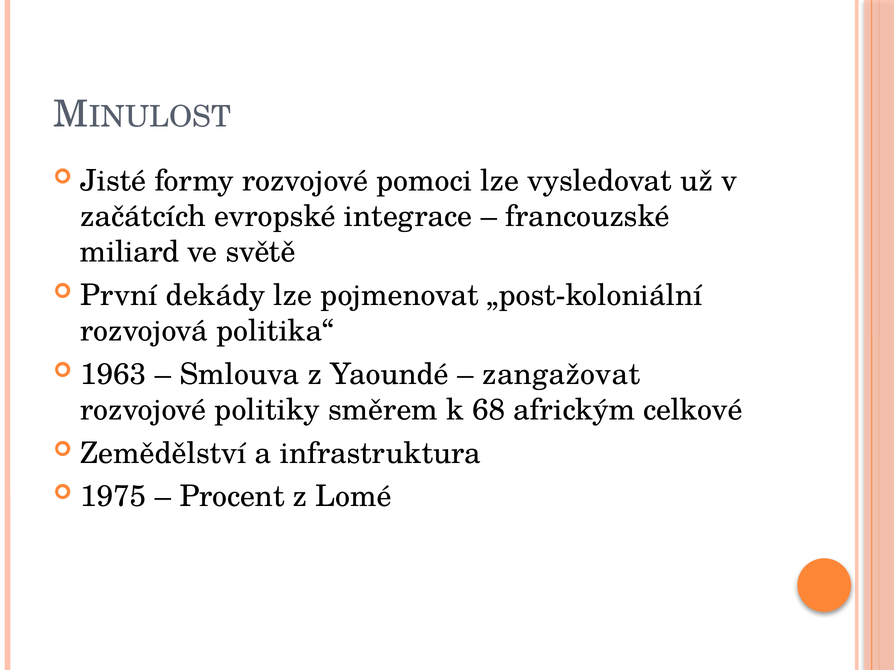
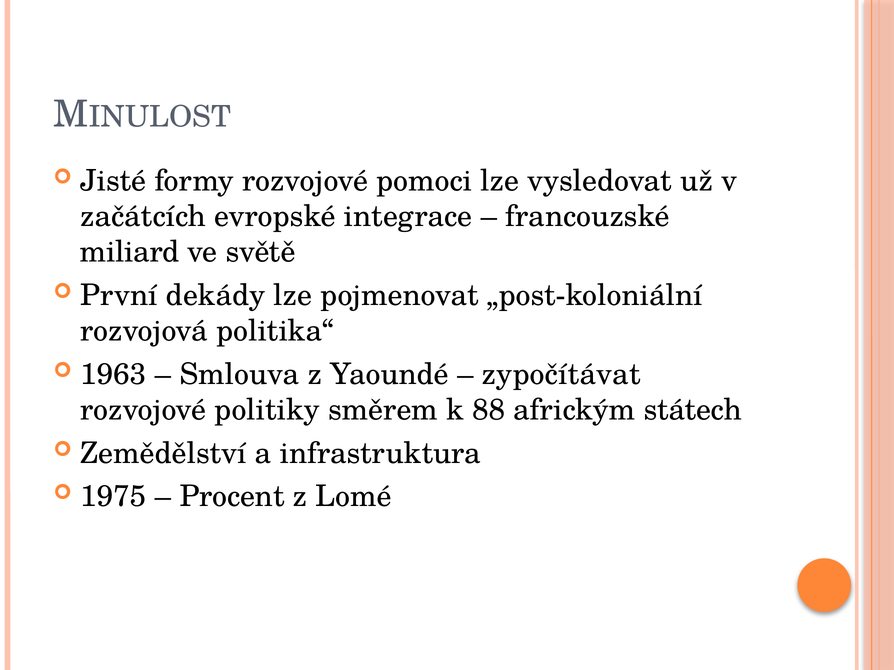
zangažovat: zangažovat -> zypočítávat
68: 68 -> 88
celkové: celkové -> státech
